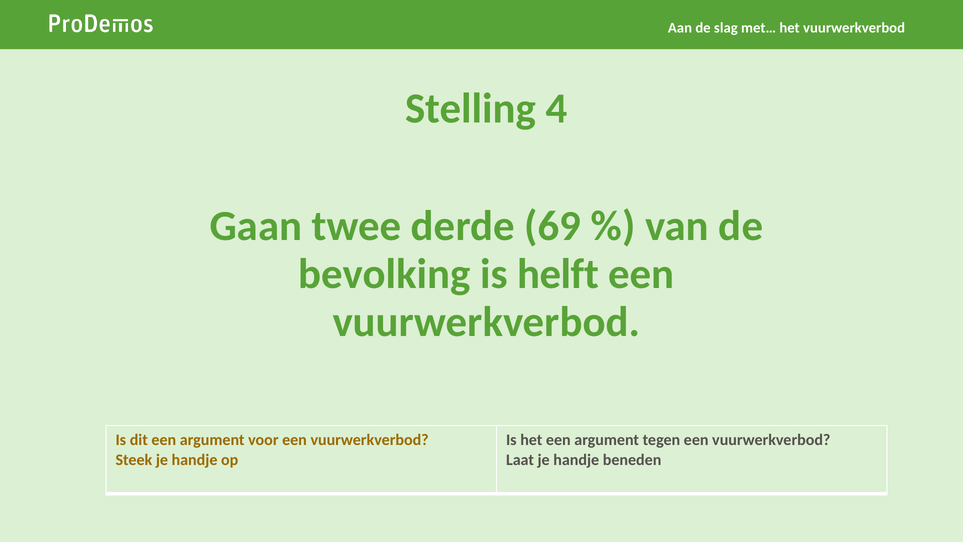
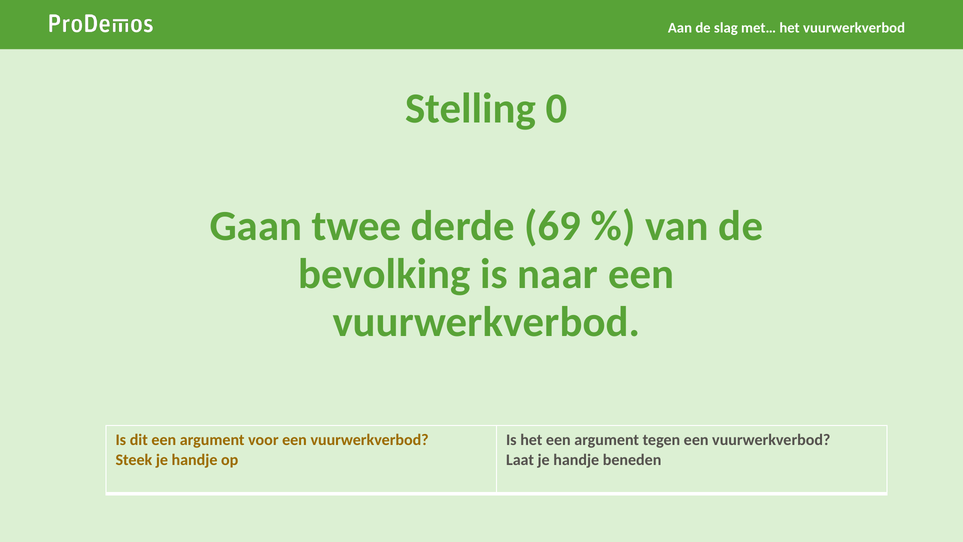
4: 4 -> 0
helft: helft -> naar
